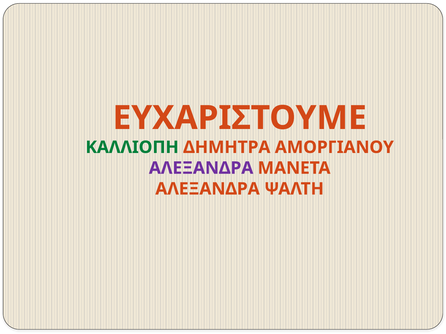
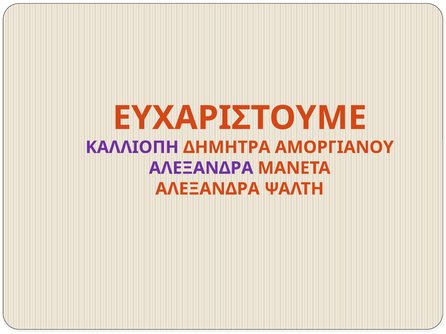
ΚΑΛΛΙΟΠΗ colour: green -> purple
